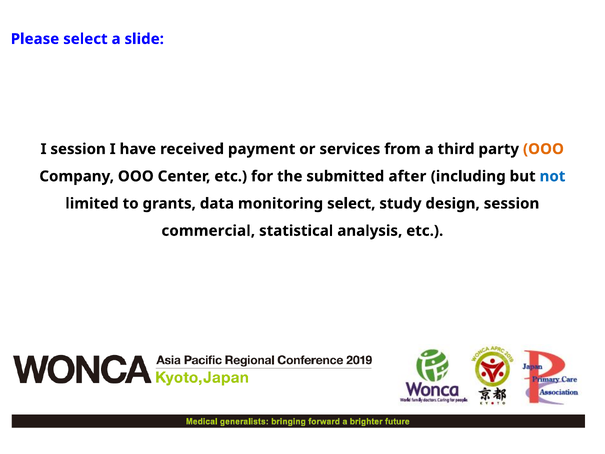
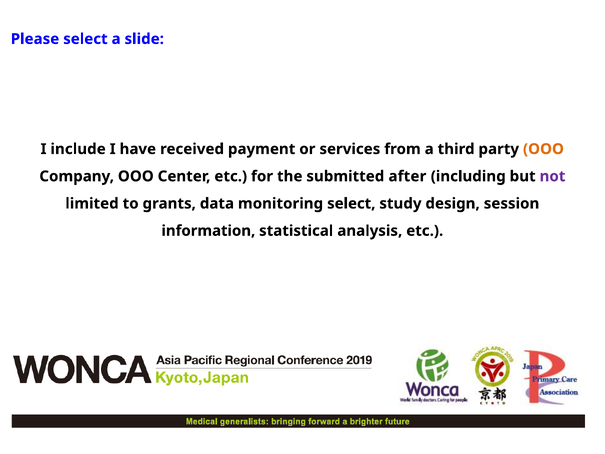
I session: session -> include
not colour: blue -> purple
commercial: commercial -> information
